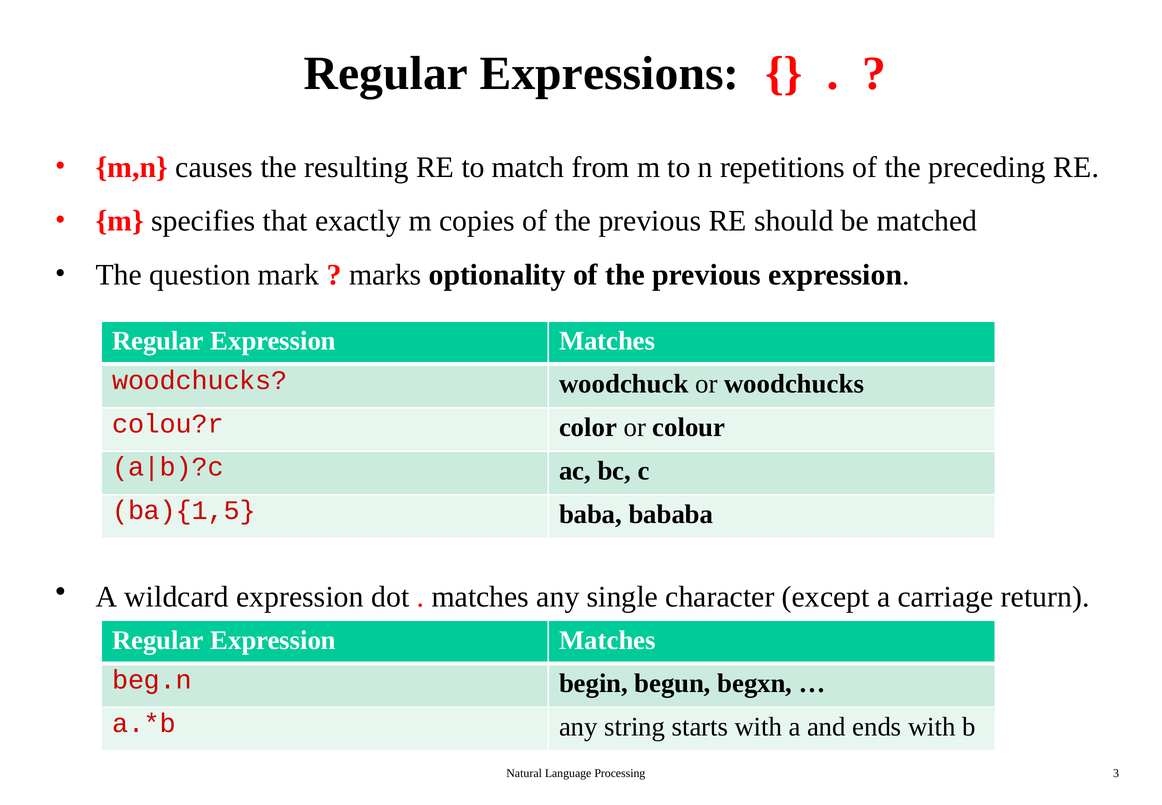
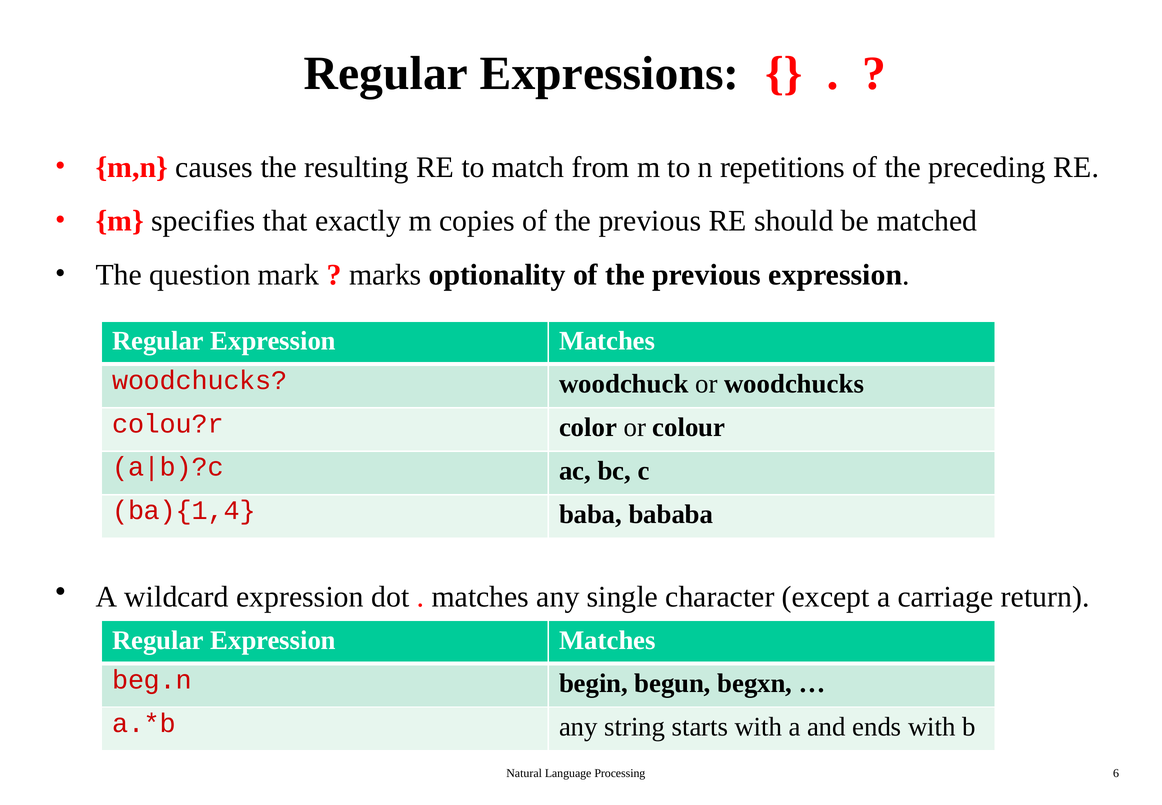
ba){1,5: ba){1,5 -> ba){1,4
3: 3 -> 6
